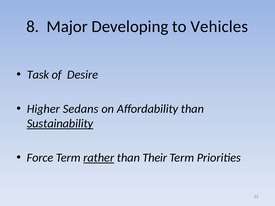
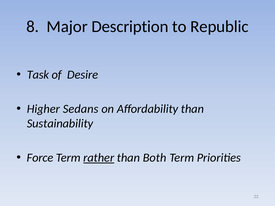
Developing: Developing -> Description
Vehicles: Vehicles -> Republic
Sustainability underline: present -> none
Their: Their -> Both
